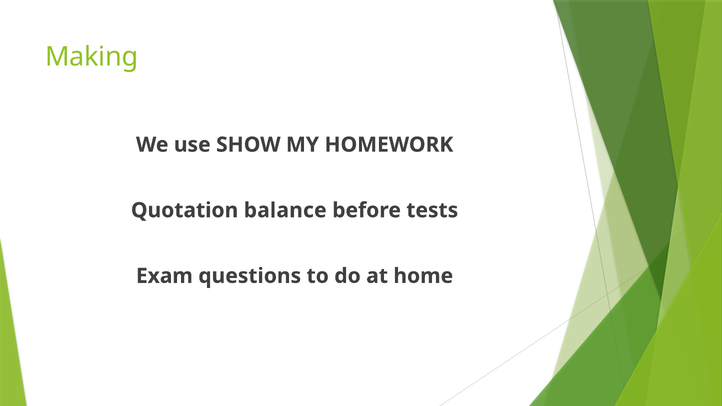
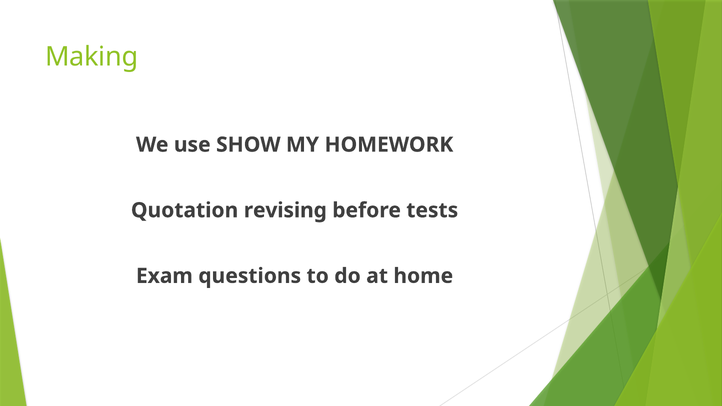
balance: balance -> revising
